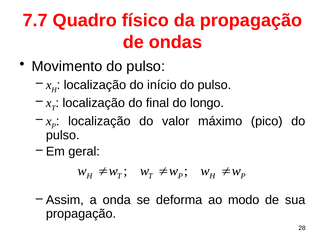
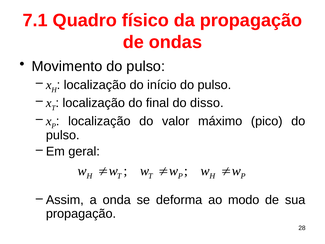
7.7: 7.7 -> 7.1
longo: longo -> disso
